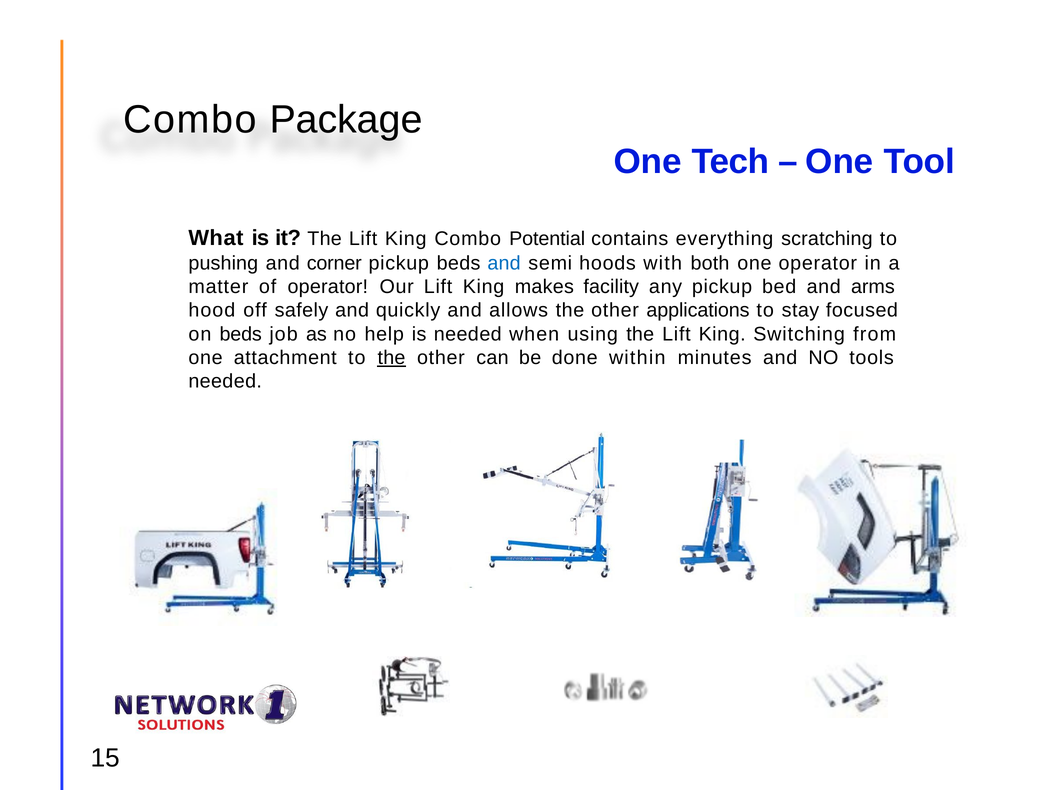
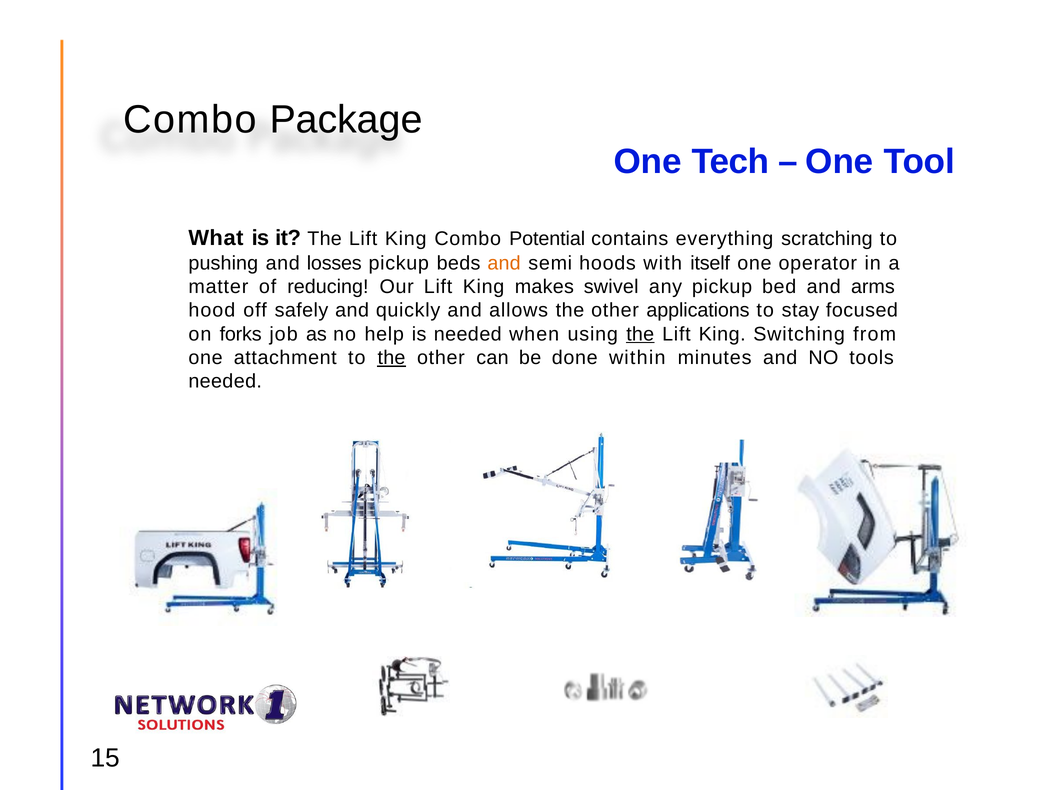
corner: corner -> losses
and at (504, 263) colour: blue -> orange
both: both -> itself
of operator: operator -> reducing
facility: facility -> swivel
on beds: beds -> forks
the at (640, 334) underline: none -> present
